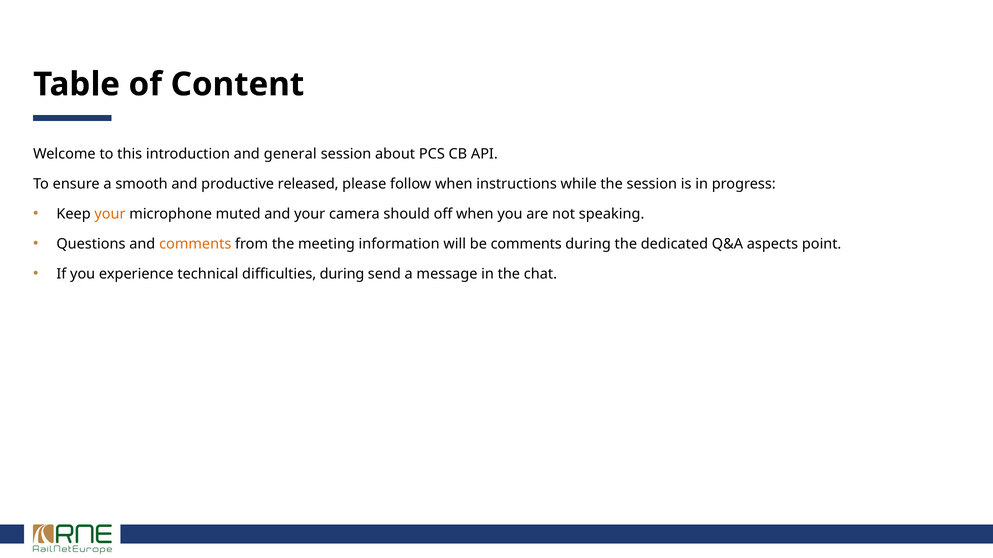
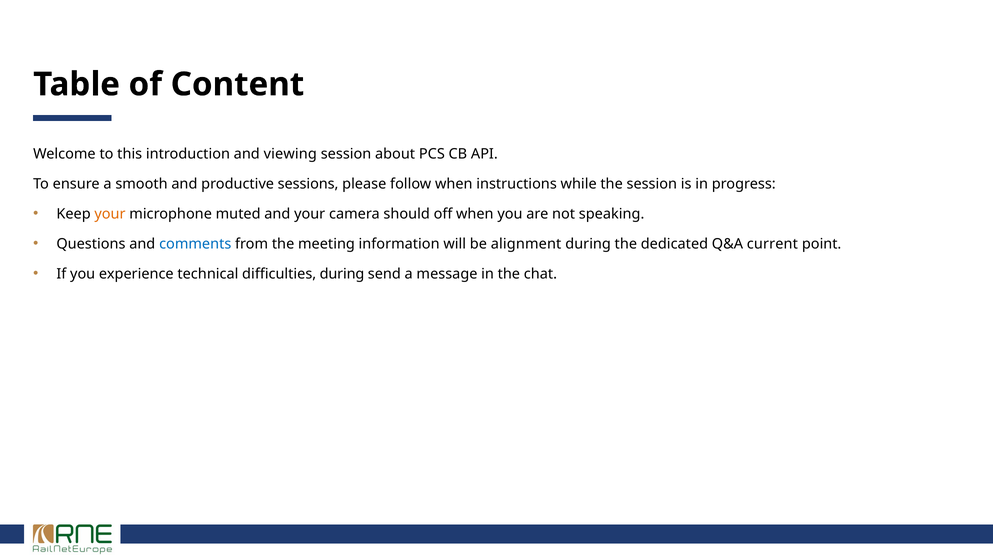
general: general -> viewing
released: released -> sessions
comments at (195, 244) colour: orange -> blue
be comments: comments -> alignment
aspects: aspects -> current
